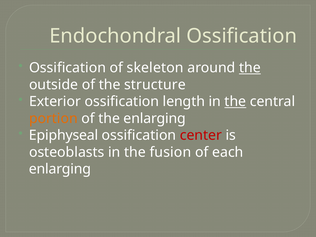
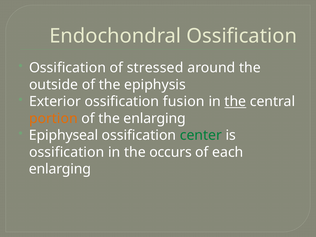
skeleton: skeleton -> stressed
the at (250, 68) underline: present -> none
structure: structure -> epiphysis
length: length -> fusion
center colour: red -> green
osteoblasts at (67, 152): osteoblasts -> ossification
fusion: fusion -> occurs
